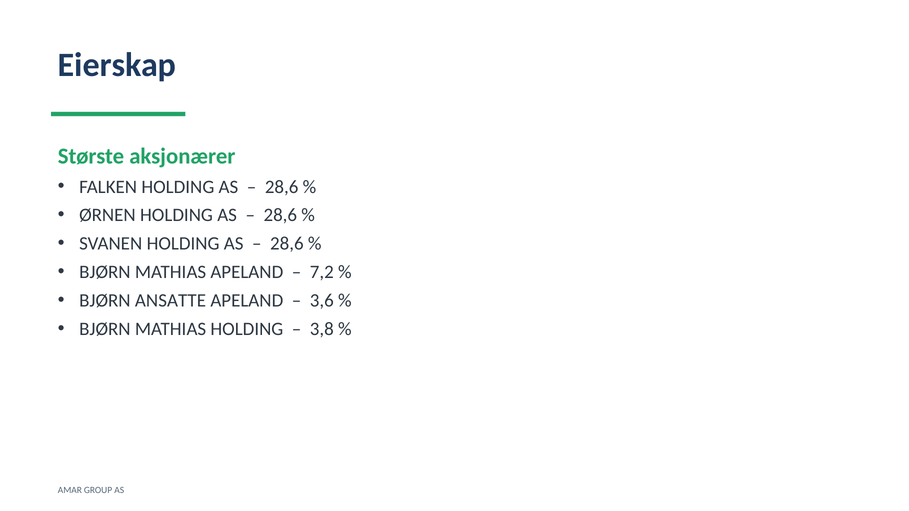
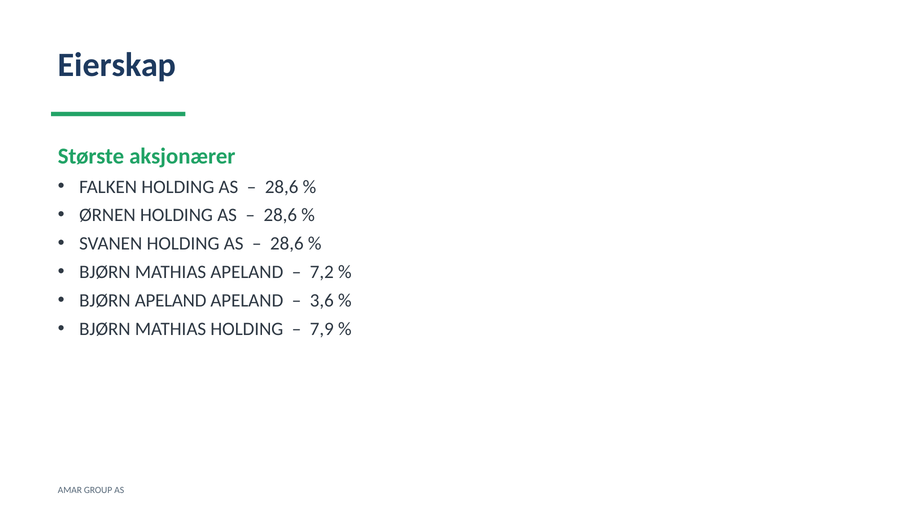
BJØRN ANSATTE: ANSATTE -> APELAND
3,8: 3,8 -> 7,9
